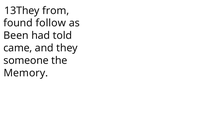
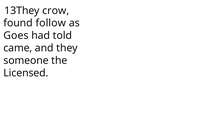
from: from -> crow
Been: Been -> Goes
Memory: Memory -> Licensed
